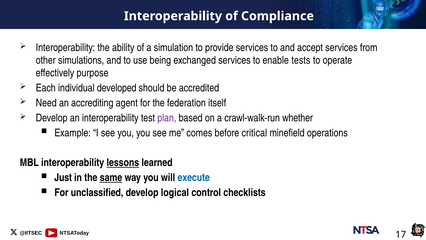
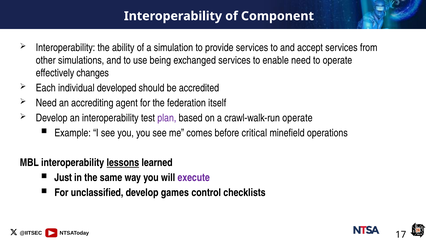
Compliance: Compliance -> Component
enable tests: tests -> need
purpose: purpose -> changes
crawl-walk-run whether: whether -> operate
same underline: present -> none
execute colour: blue -> purple
logical: logical -> games
